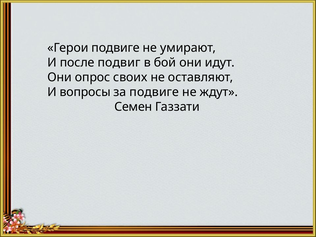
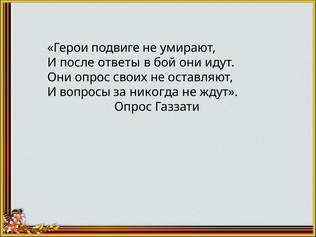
подвиг: подвиг -> ответы
за подвиге: подвиге -> никогда
Семен at (133, 107): Семен -> Опрос
